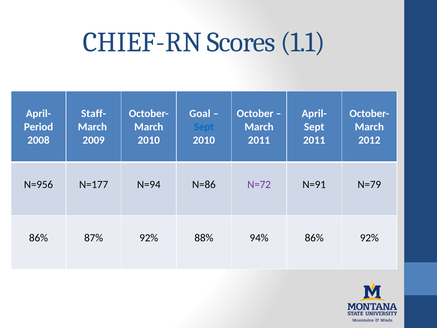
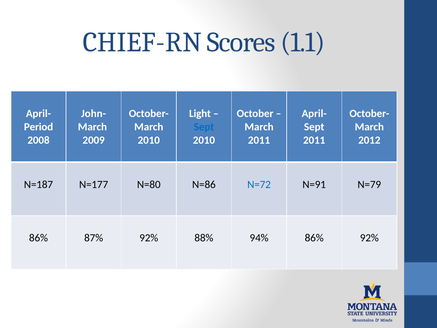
Staff-: Staff- -> John-
Goal: Goal -> Light
N=956: N=956 -> N=187
N=94: N=94 -> N=80
N=72 colour: purple -> blue
